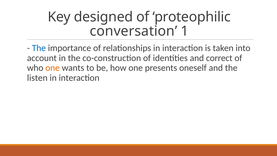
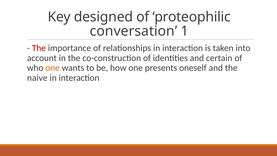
The at (39, 48) colour: blue -> red
correct: correct -> certain
listen: listen -> naive
